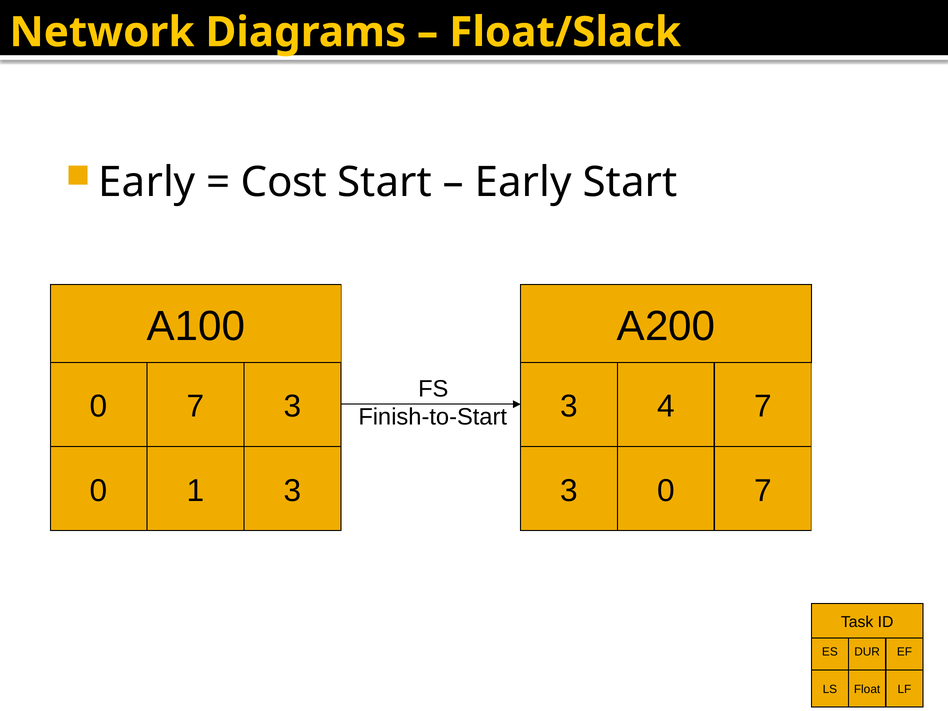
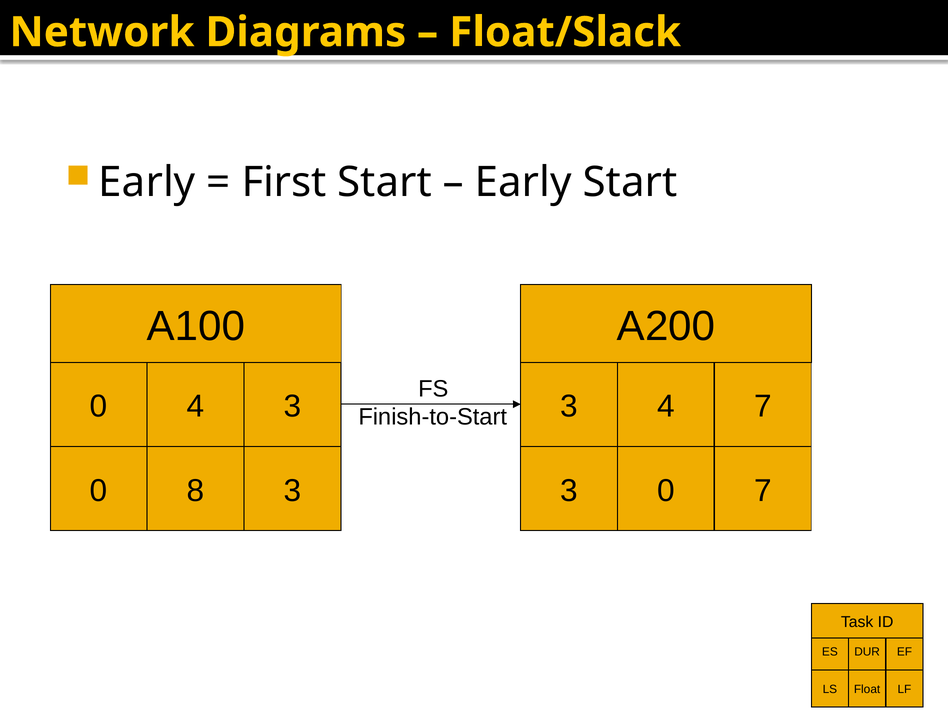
Cost: Cost -> First
7 at (195, 406): 7 -> 4
1: 1 -> 8
